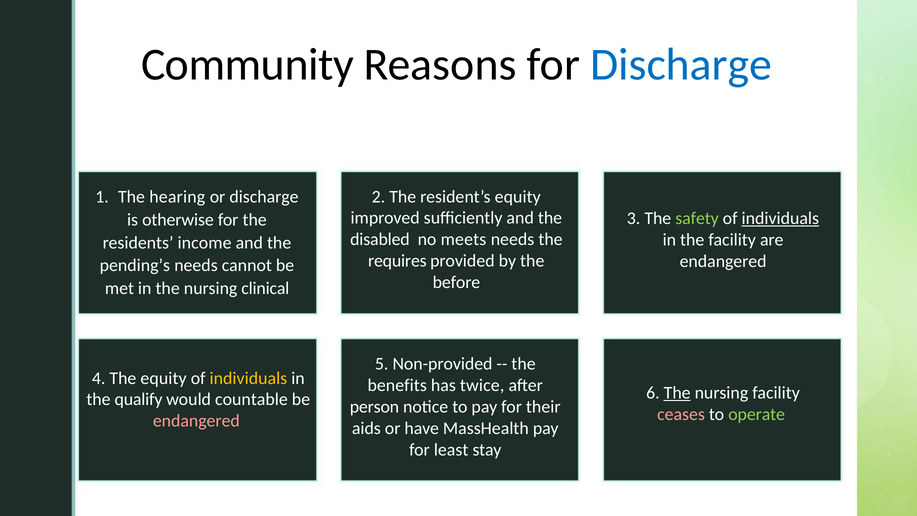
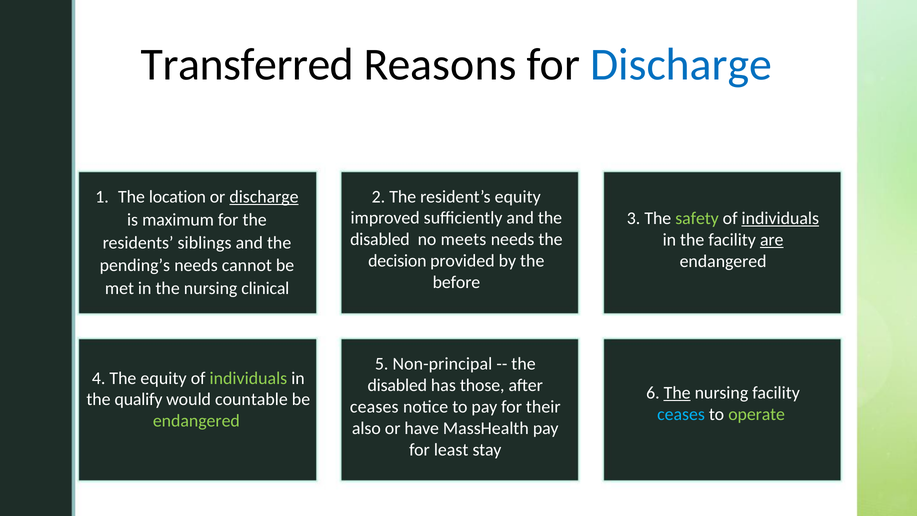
Community: Community -> Transferred
hearing: hearing -> location
discharge at (264, 197) underline: none -> present
otherwise: otherwise -> maximum
are underline: none -> present
income: income -> siblings
requires: requires -> decision
Non-provided: Non-provided -> Non-principal
individuals at (248, 378) colour: yellow -> light green
benefits at (397, 385): benefits -> disabled
twice: twice -> those
person at (374, 407): person -> ceases
ceases at (681, 414) colour: pink -> light blue
endangered at (196, 421) colour: pink -> light green
aids: aids -> also
